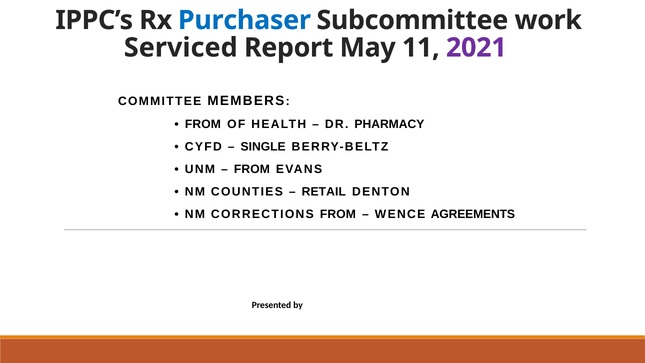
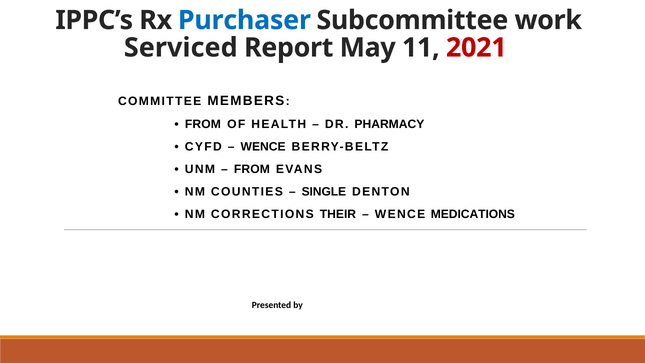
2021 colour: purple -> red
SINGLE at (263, 146): SINGLE -> WENCE
RETAIL: RETAIL -> SINGLE
CORRECTIONS FROM: FROM -> THEIR
AGREEMENTS: AGREEMENTS -> MEDICATIONS
